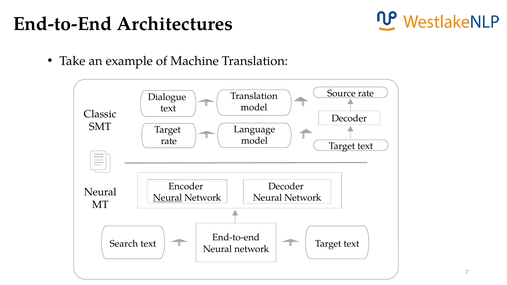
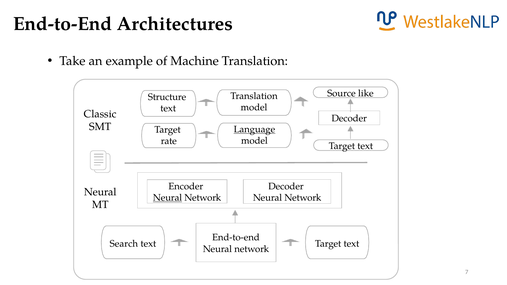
Source rate: rate -> like
Dialogue: Dialogue -> Structure
Language underline: none -> present
